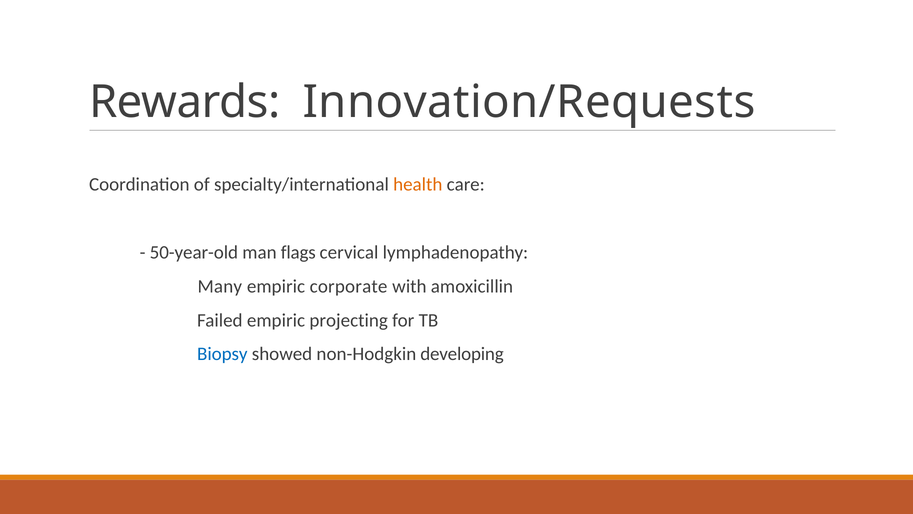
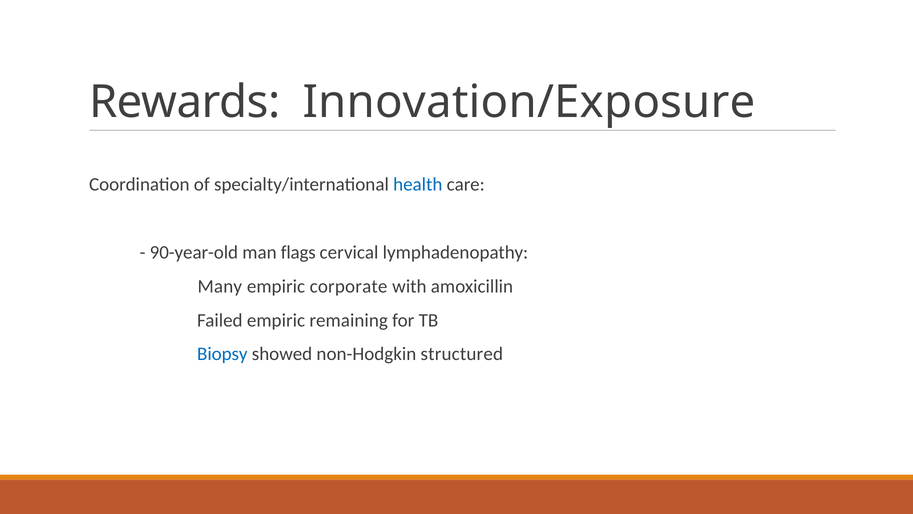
Innovation/Requests: Innovation/Requests -> Innovation/Exposure
health colour: orange -> blue
50-year-old: 50-year-old -> 90-year-old
projecting: projecting -> remaining
developing: developing -> structured
